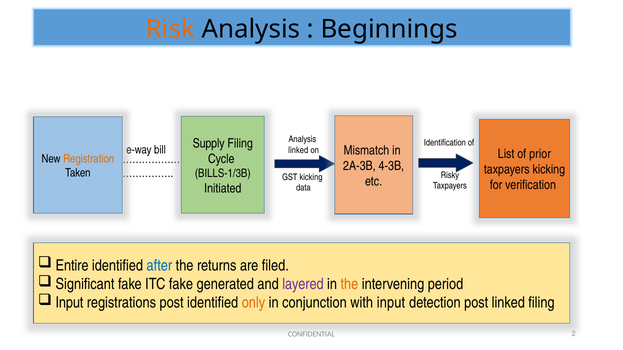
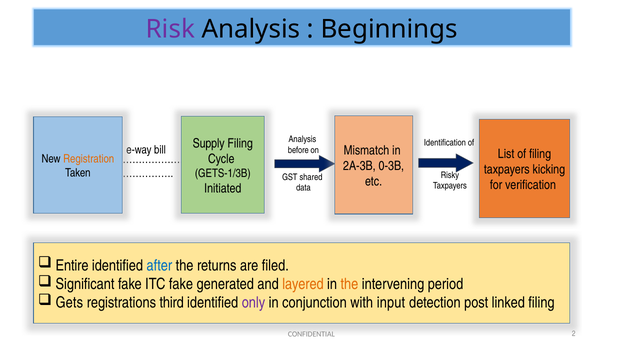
Risk at (170, 29) colour: orange -> purple
linked at (298, 150): linked -> before
of prior: prior -> filing
4-3B: 4-3B -> 0-3B
BILLS-1/3B: BILLS-1/3B -> GETS-1/3B
GST kicking: kicking -> shared
layered colour: purple -> orange
Input at (70, 303): Input -> Gets
registrations post: post -> third
only colour: orange -> purple
